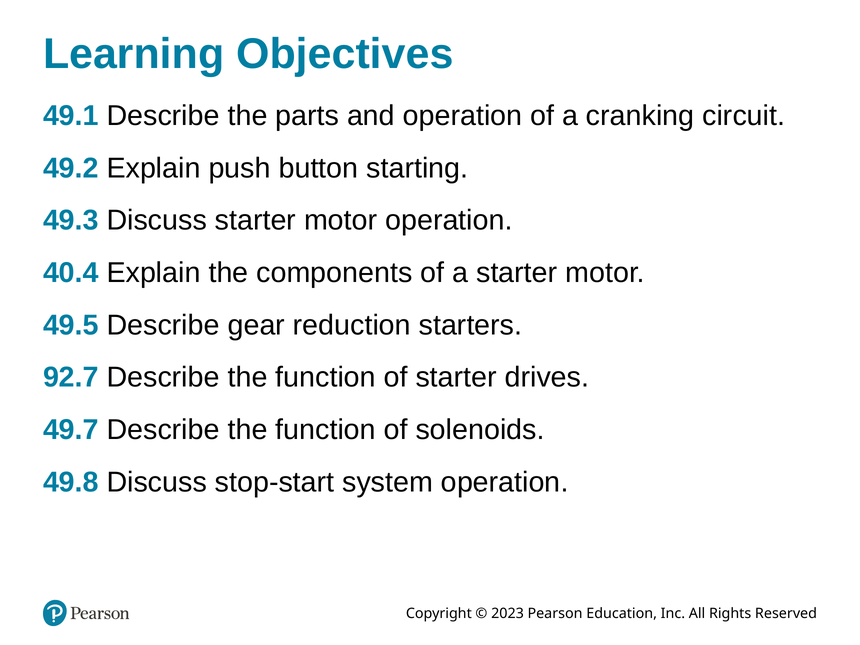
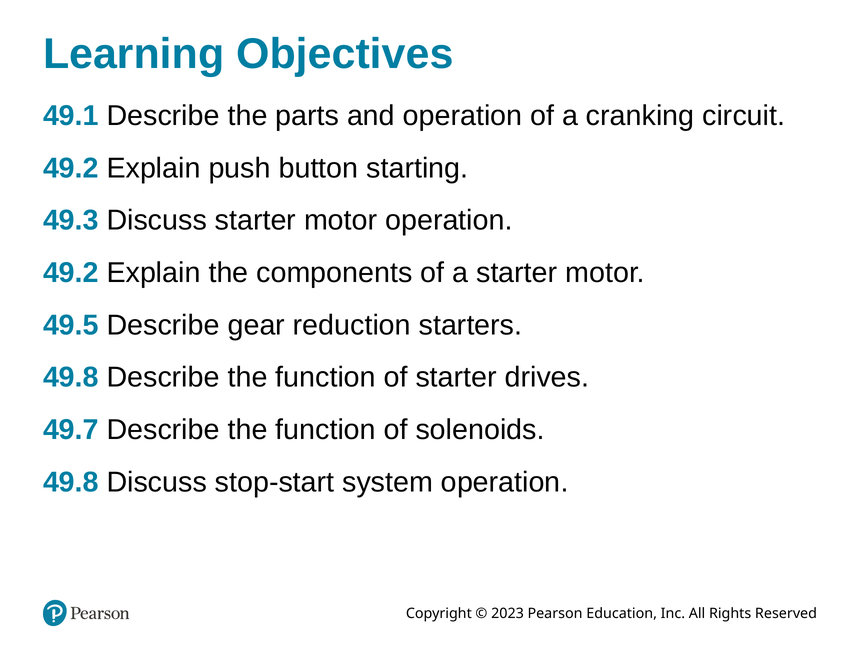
40.4 at (71, 273): 40.4 -> 49.2
92.7 at (71, 377): 92.7 -> 49.8
